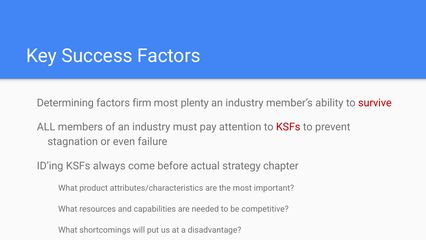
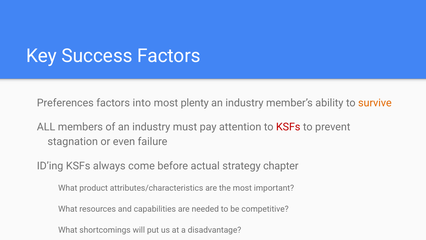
Determining: Determining -> Preferences
firm: firm -> into
survive colour: red -> orange
